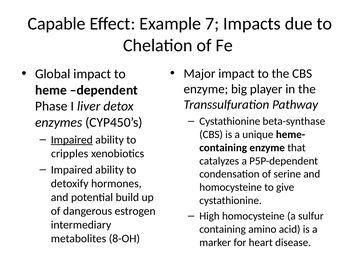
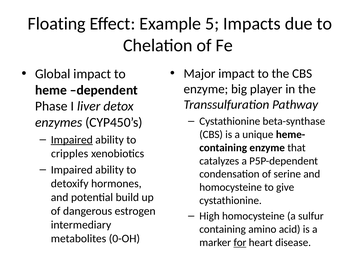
Capable: Capable -> Floating
7: 7 -> 5
8-OH: 8-OH -> 0-OH
for underline: none -> present
